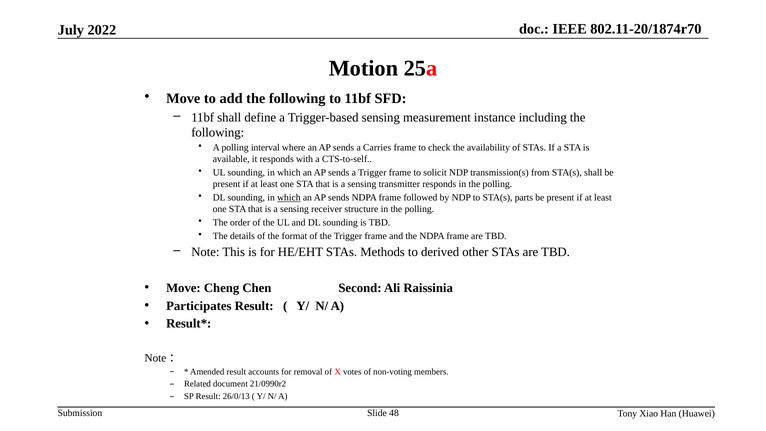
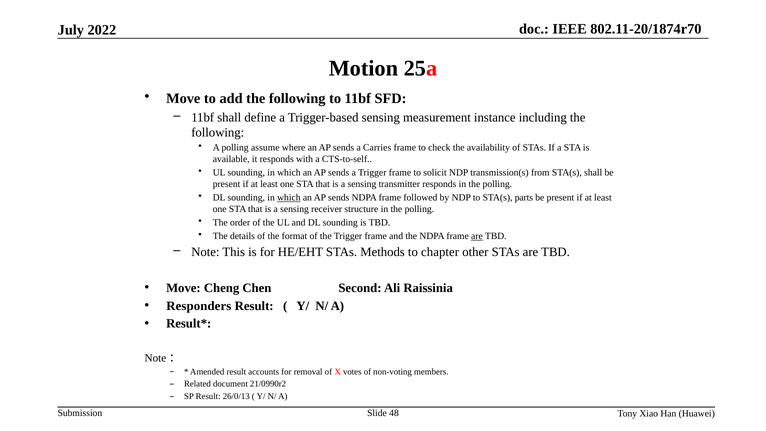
interval: interval -> assume
are at (477, 236) underline: none -> present
derived: derived -> chapter
Participates: Participates -> Responders
